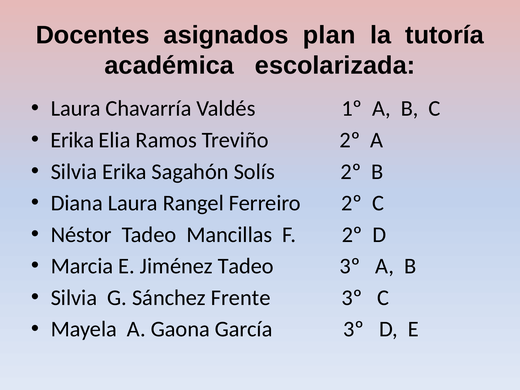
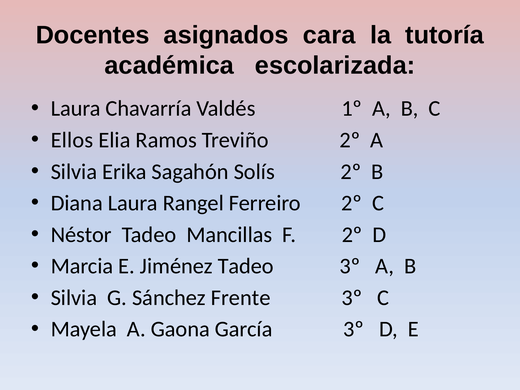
plan: plan -> cara
Erika at (72, 140): Erika -> Ellos
